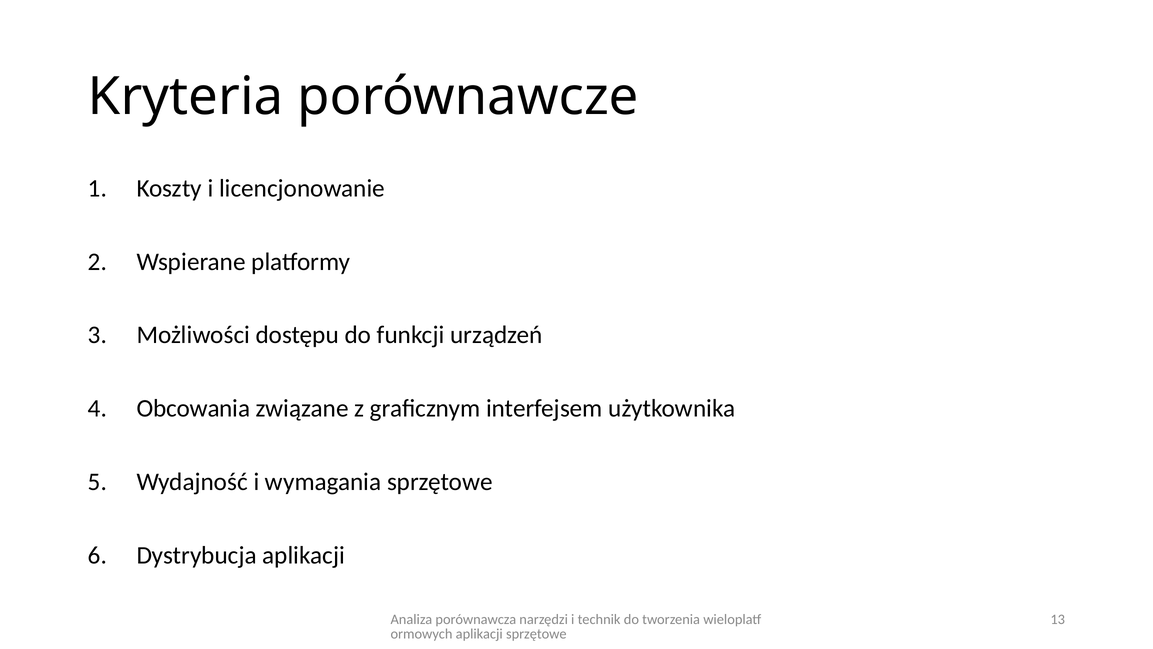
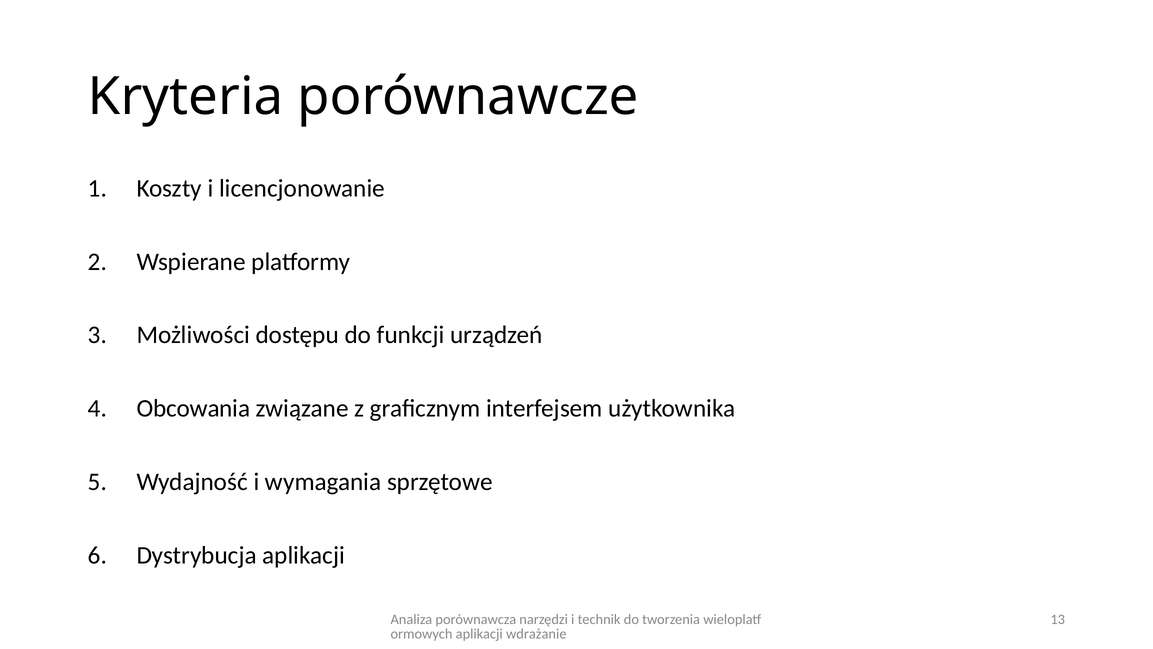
aplikacji sprzętowe: sprzętowe -> wdrażanie
